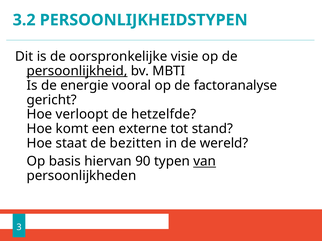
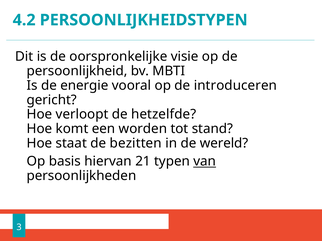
3.2: 3.2 -> 4.2
persoonlijkheid underline: present -> none
factoranalyse: factoranalyse -> introduceren
externe: externe -> worden
90: 90 -> 21
